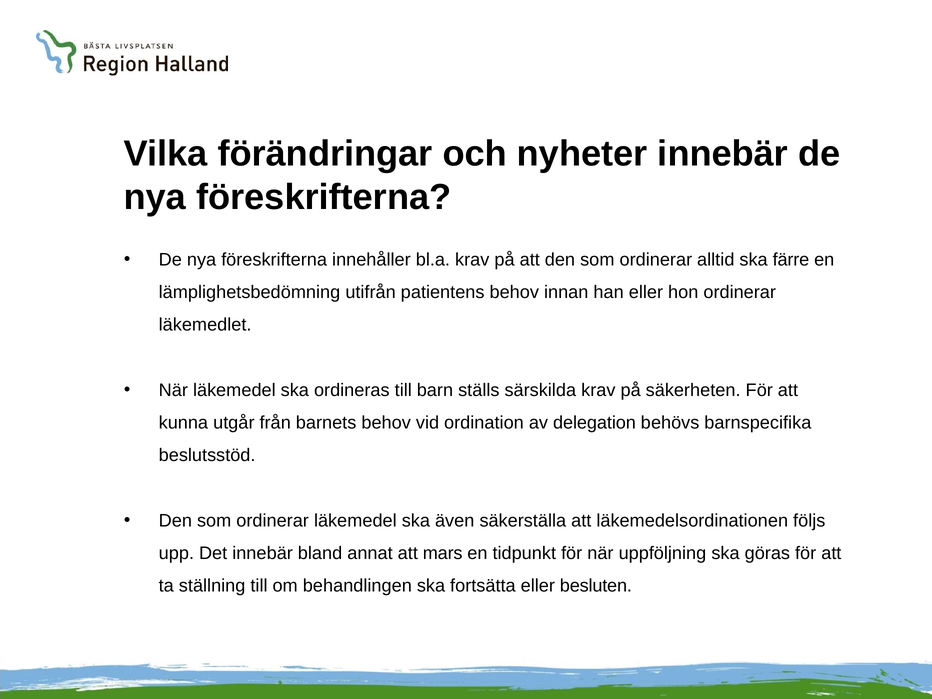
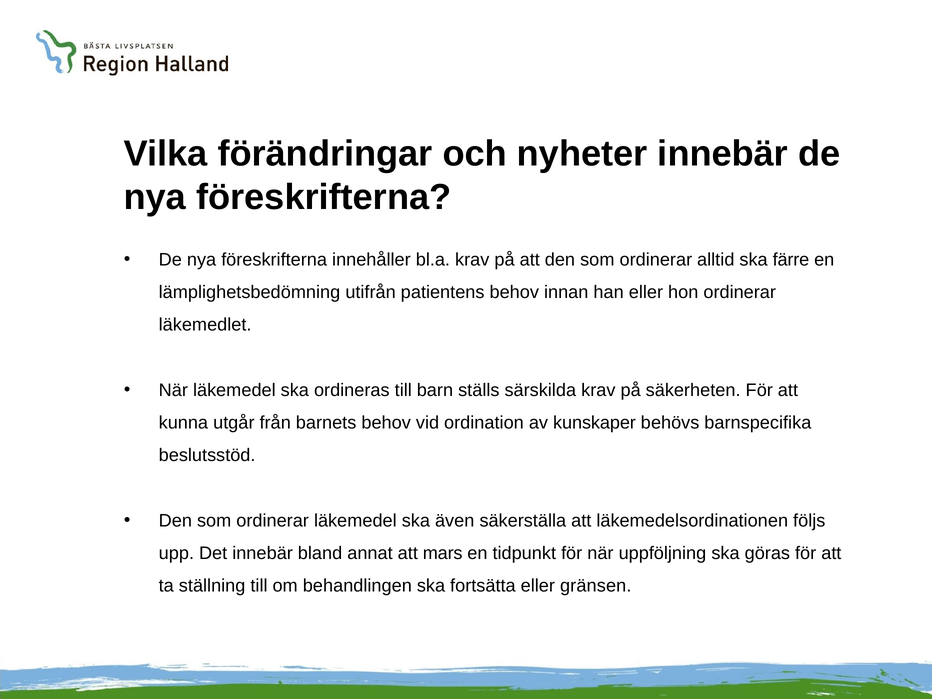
delegation: delegation -> kunskaper
besluten: besluten -> gränsen
